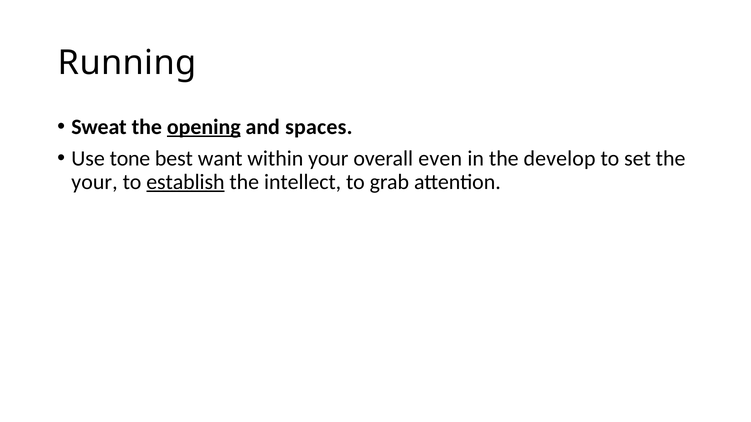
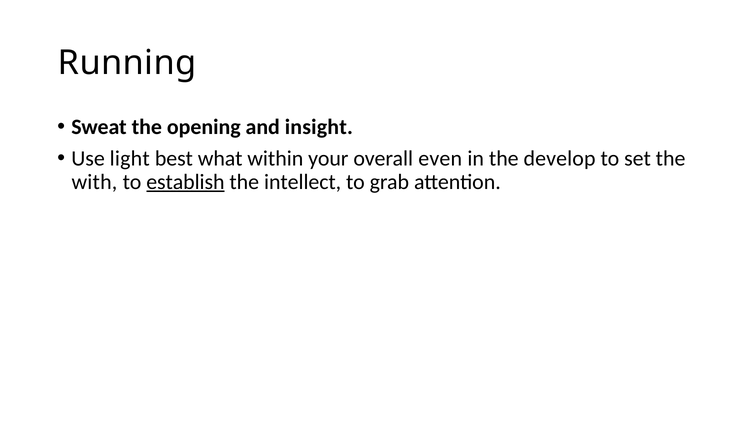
opening underline: present -> none
spaces: spaces -> insight
tone: tone -> light
want: want -> what
your at (94, 182): your -> with
